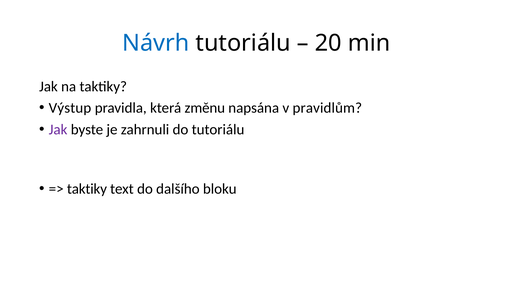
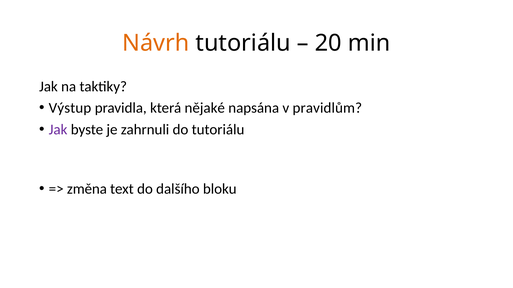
Návrh colour: blue -> orange
změnu: změnu -> nějaké
taktiky at (87, 189): taktiky -> změna
